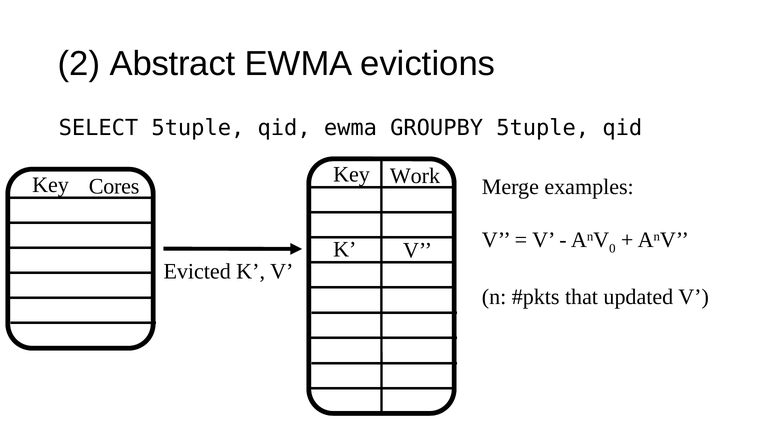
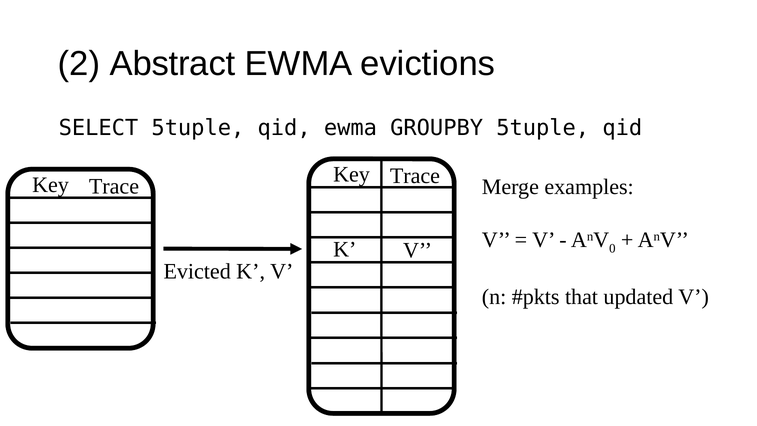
Work at (415, 176): Work -> Trace
Cores at (114, 186): Cores -> Trace
